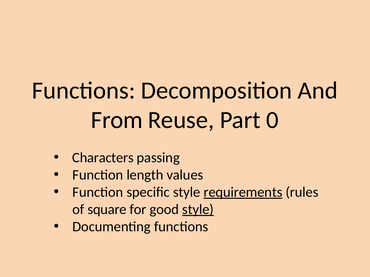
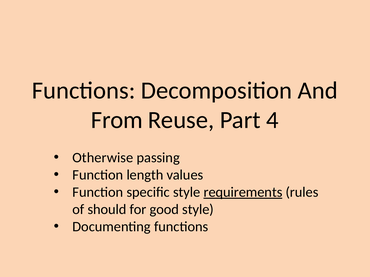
0: 0 -> 4
Characters: Characters -> Otherwise
square: square -> should
style at (198, 210) underline: present -> none
